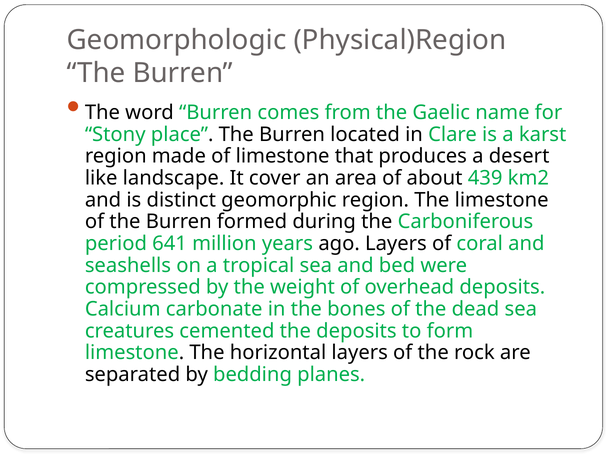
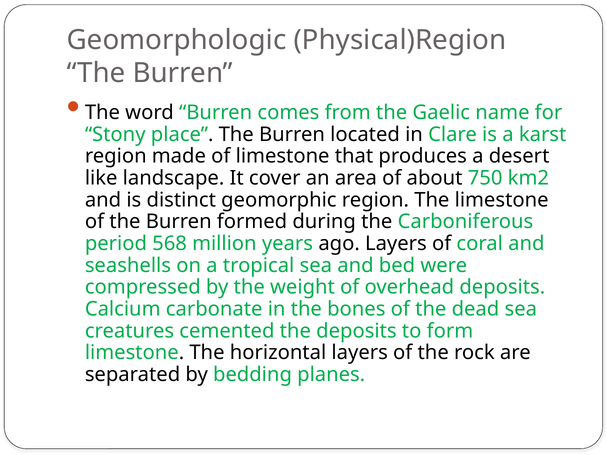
439: 439 -> 750
641: 641 -> 568
